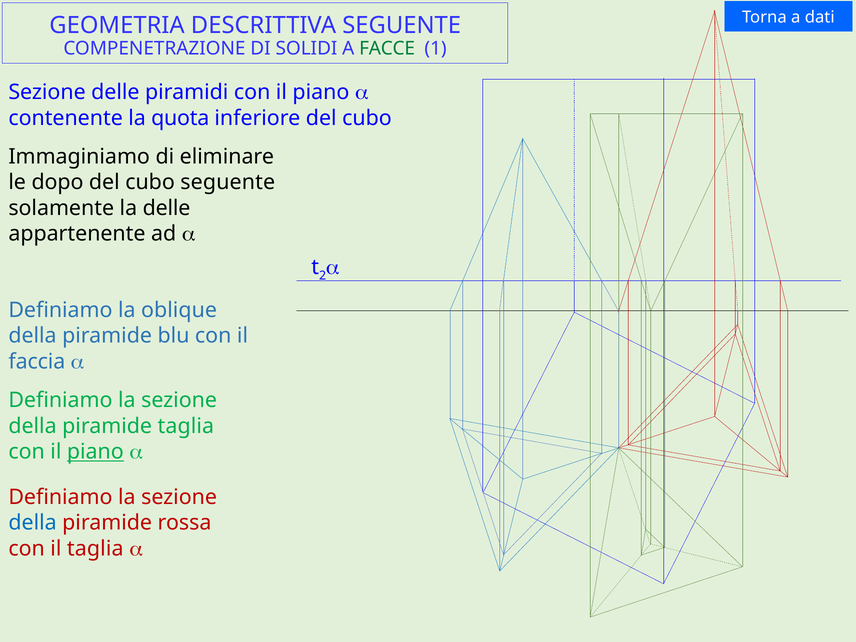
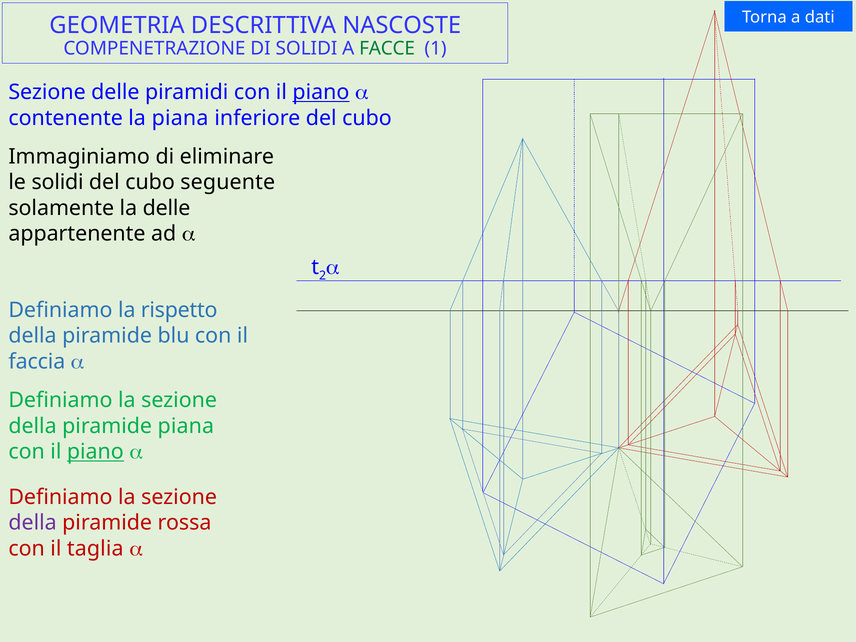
DESCRITTIVA SEGUENTE: SEGUENTE -> NASCOSTE
piano at (321, 92) underline: none -> present
la quota: quota -> piana
le dopo: dopo -> solidi
oblique: oblique -> rispetto
piramide taglia: taglia -> piana
della at (33, 523) colour: blue -> purple
